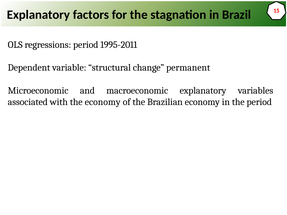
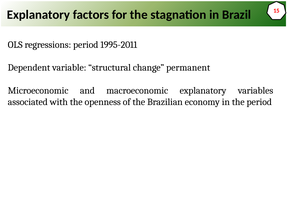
the economy: economy -> openness
